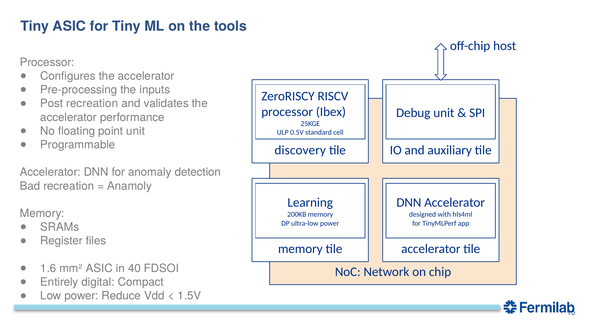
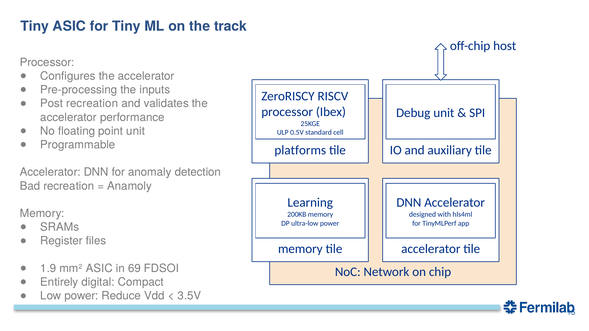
tools: tools -> track
discovery: discovery -> platforms
1.6: 1.6 -> 1.9
40: 40 -> 69
1.5V: 1.5V -> 3.5V
